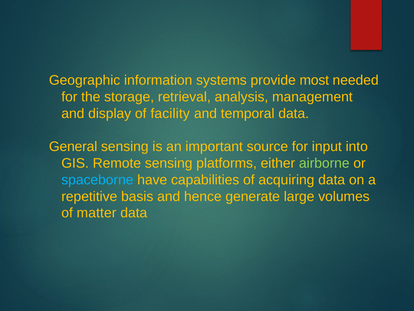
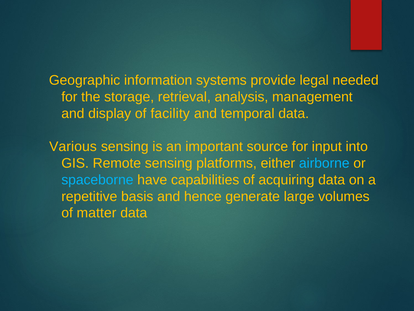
most: most -> legal
General: General -> Various
airborne colour: light green -> light blue
